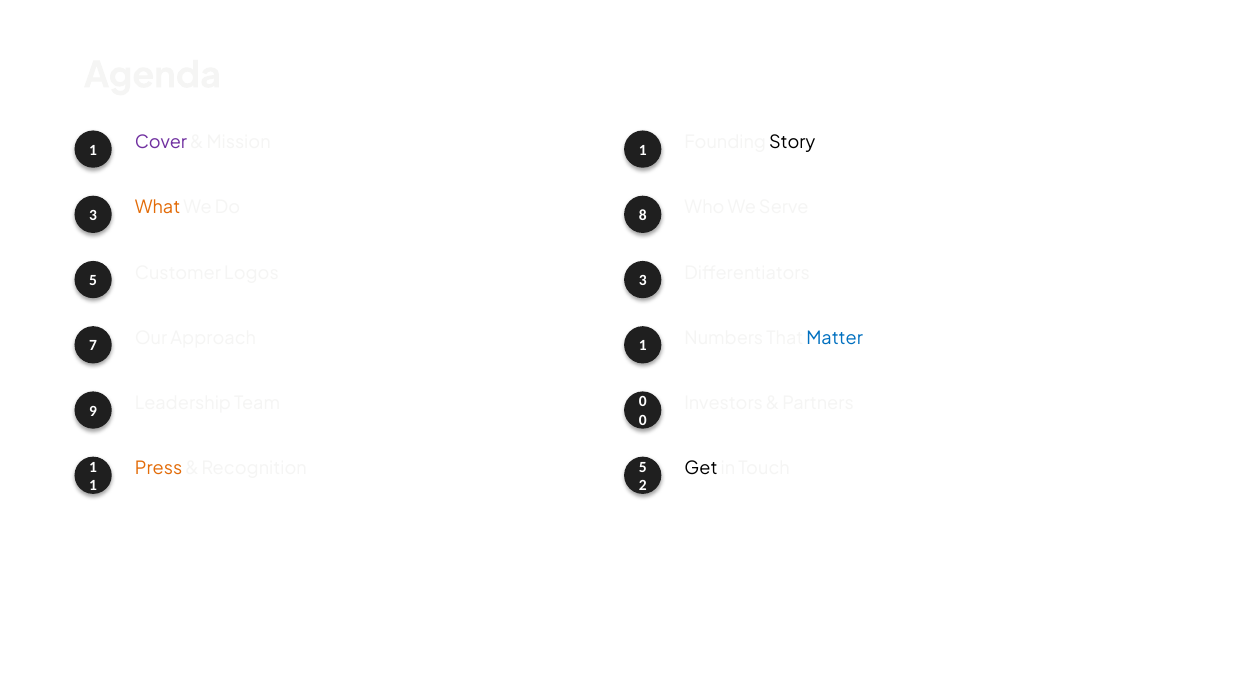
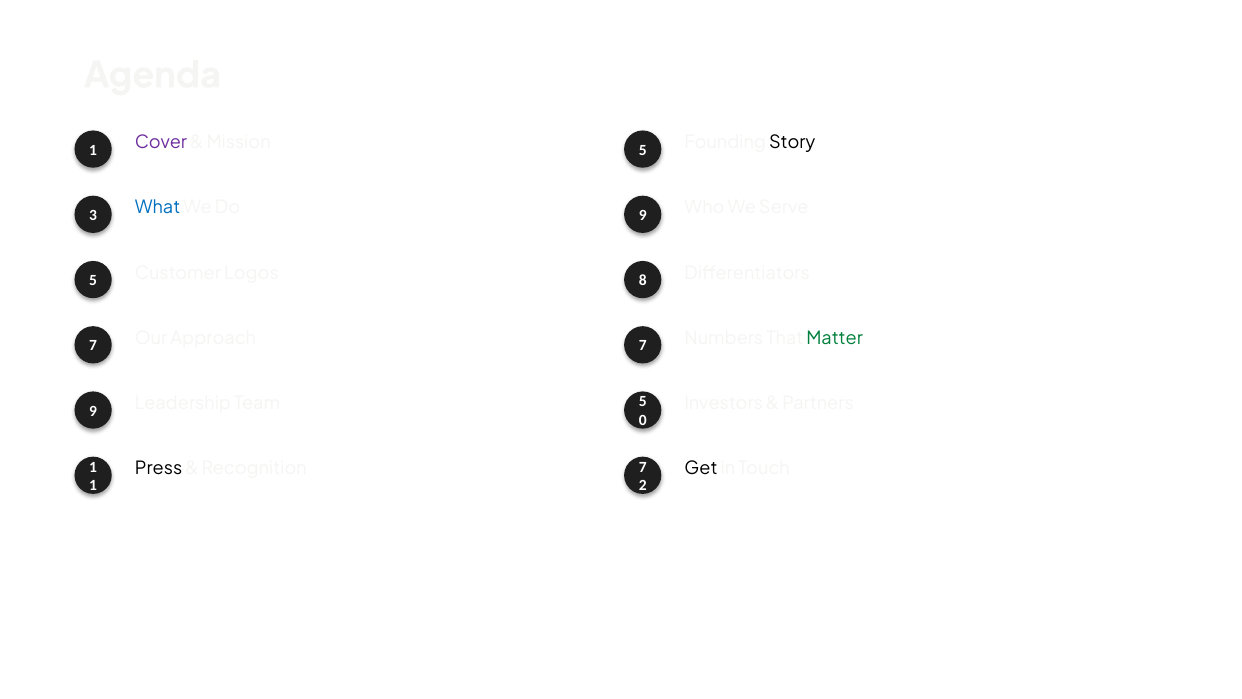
Mission 1: 1 -> 5
What colour: orange -> blue
Do 8: 8 -> 9
Logos 3: 3 -> 8
Approach 1: 1 -> 7
Matter colour: blue -> green
Team 0: 0 -> 5
Press colour: orange -> black
Recognition 5: 5 -> 7
